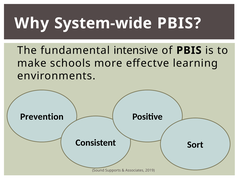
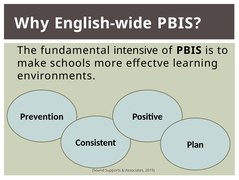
System-wide: System-wide -> English-wide
Sort: Sort -> Plan
